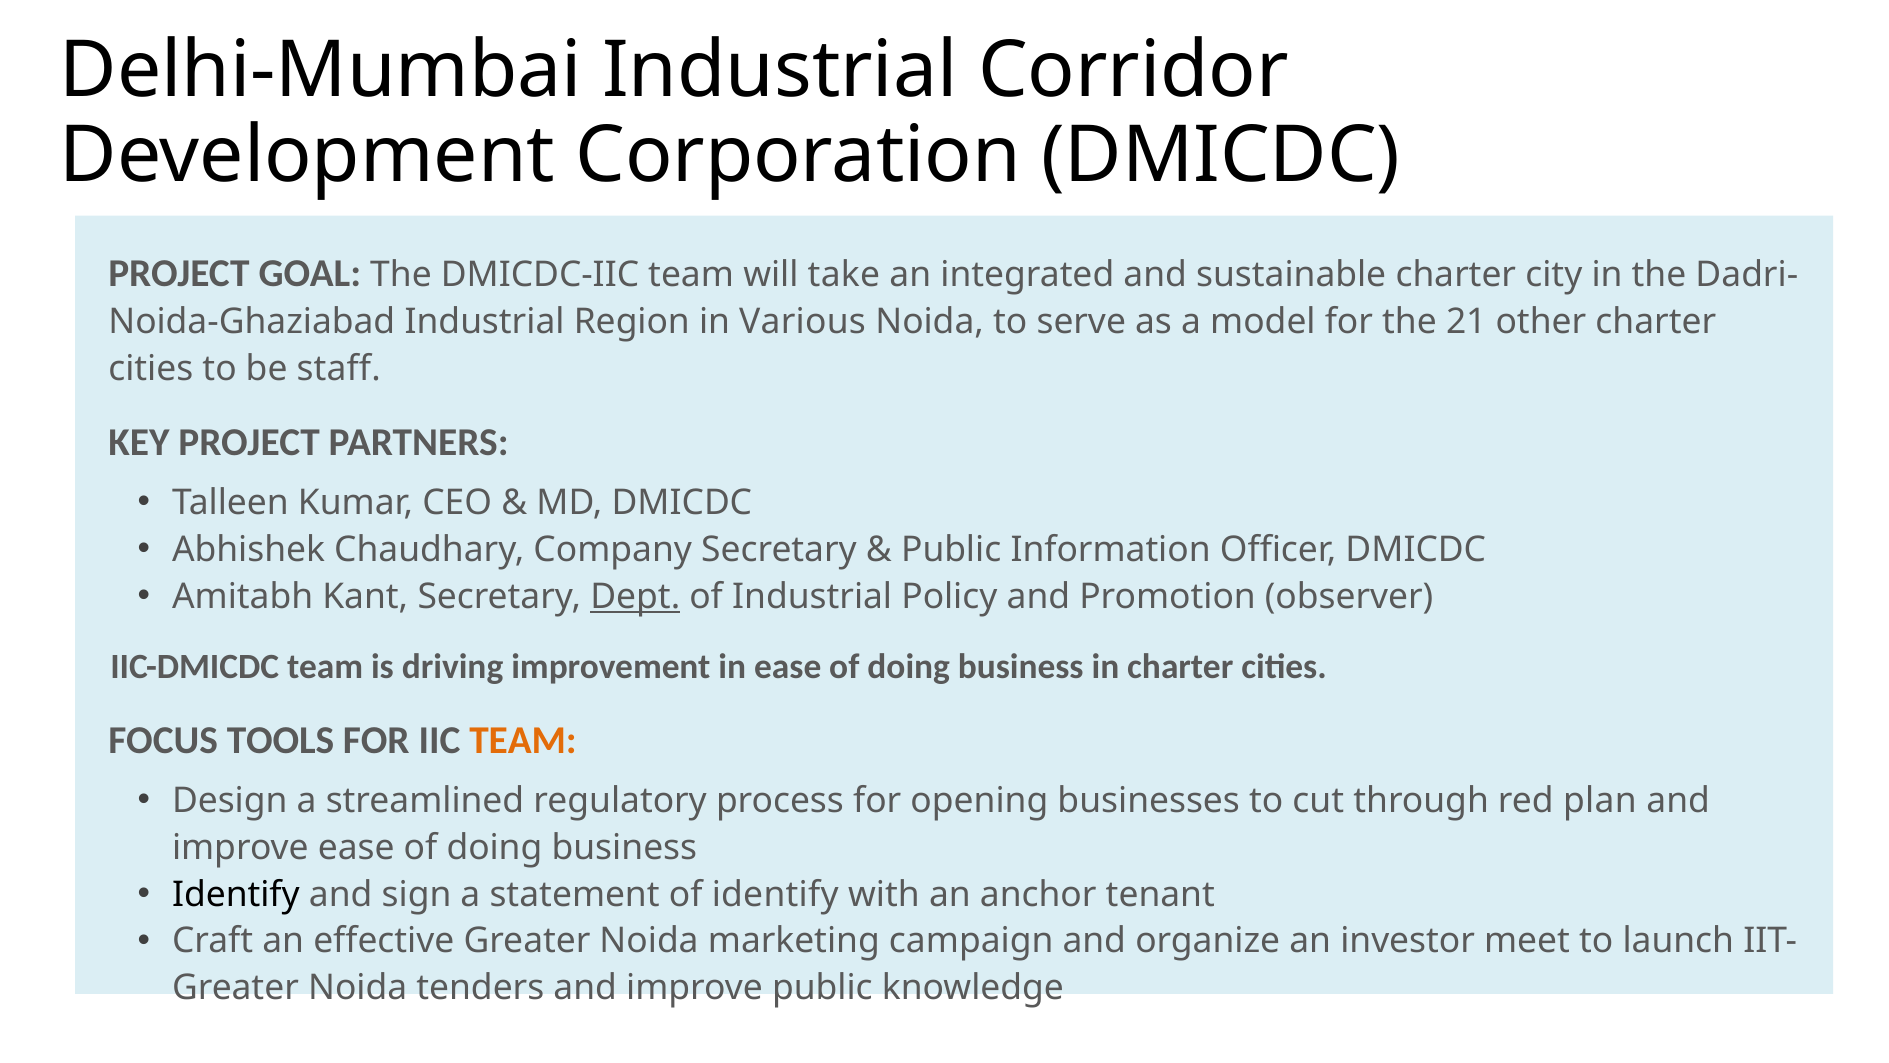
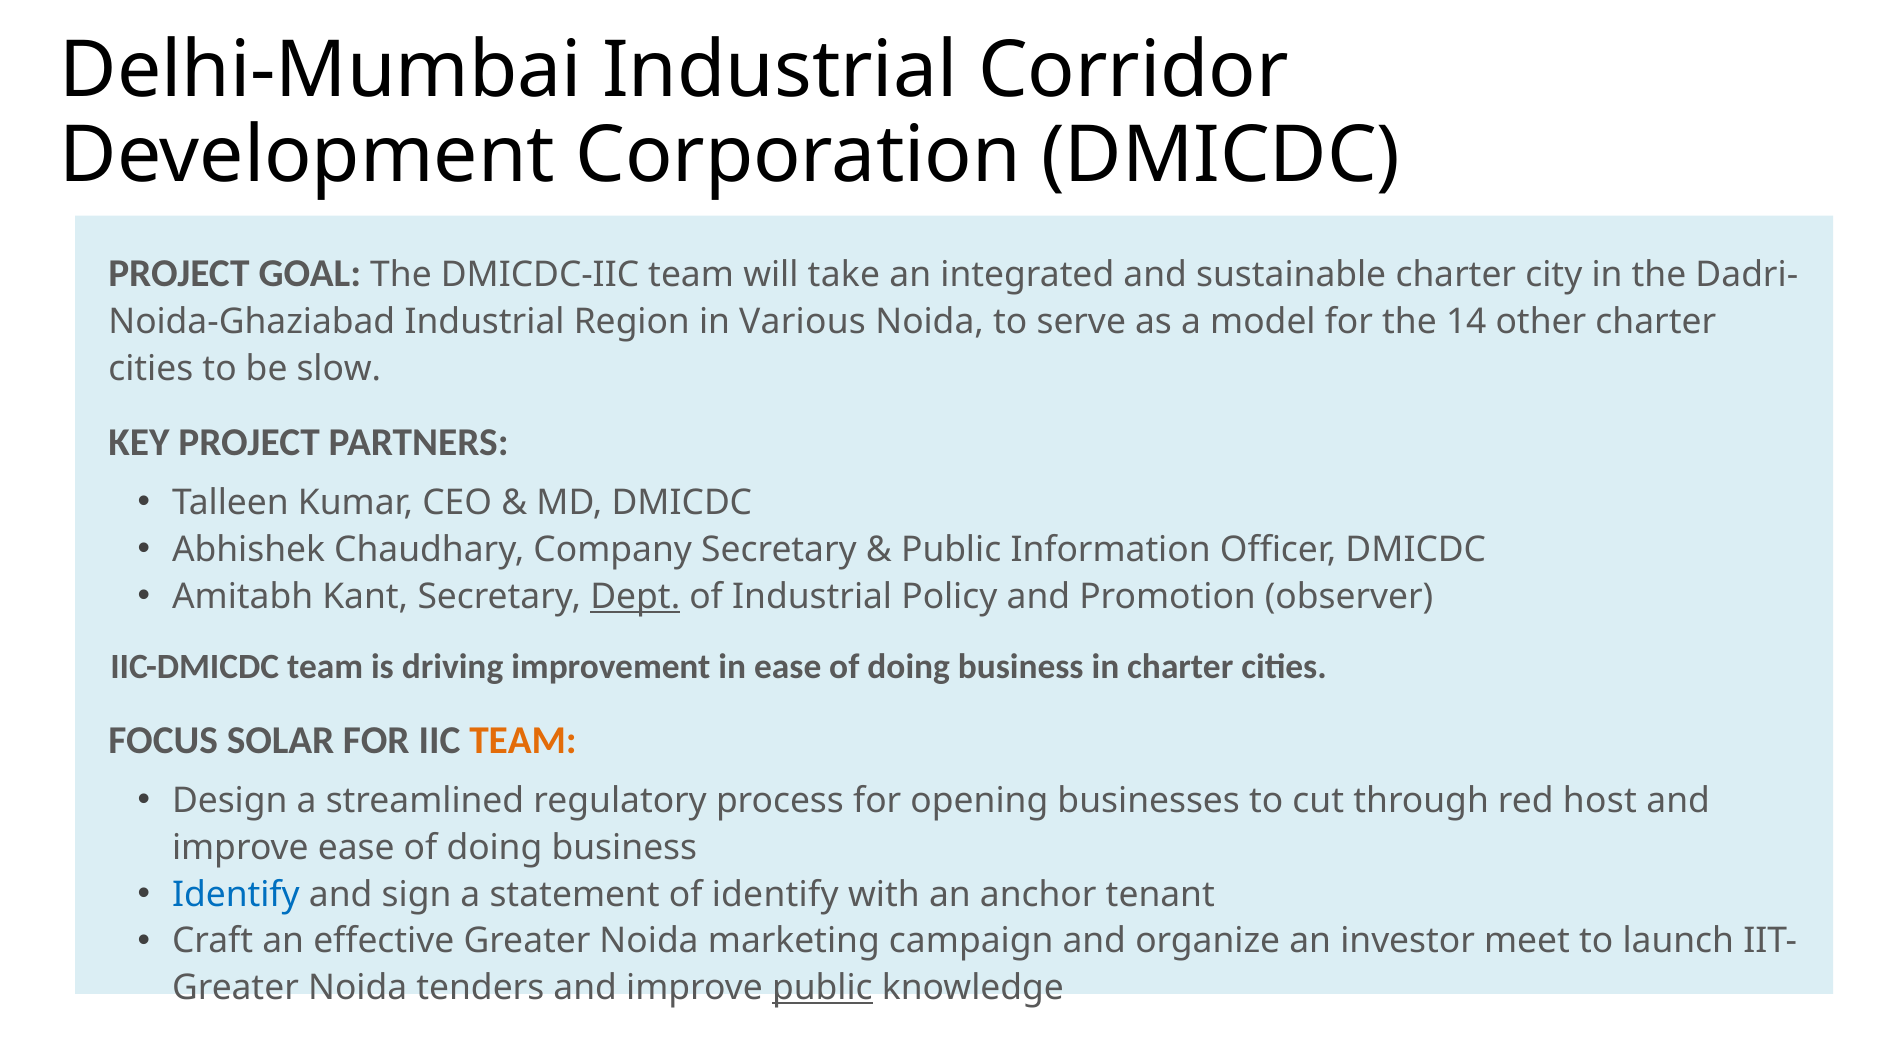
21: 21 -> 14
staff: staff -> slow
TOOLS: TOOLS -> SOLAR
plan: plan -> host
Identify at (236, 894) colour: black -> blue
public at (822, 988) underline: none -> present
